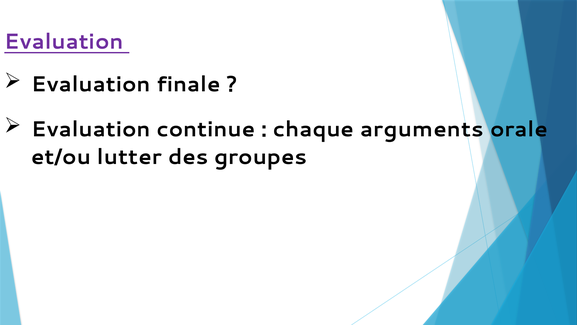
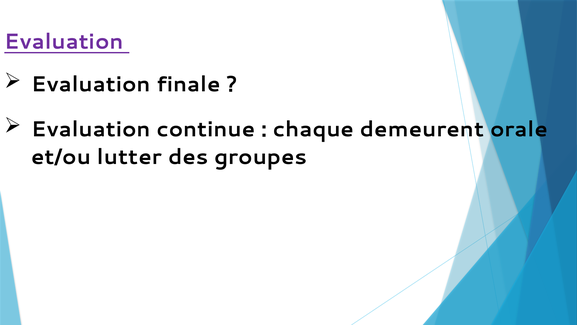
arguments: arguments -> demeurent
